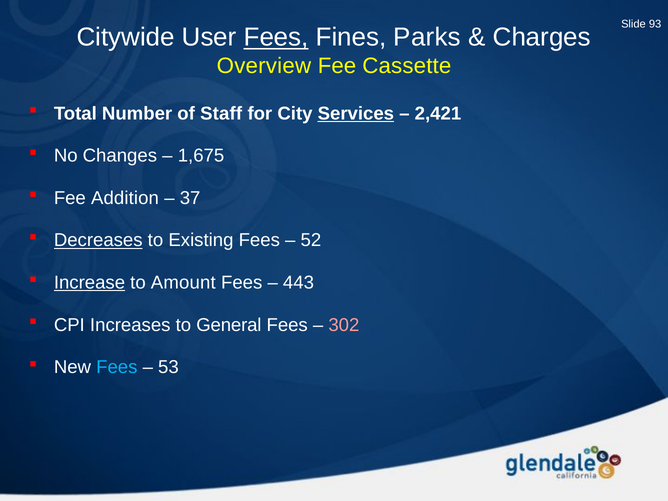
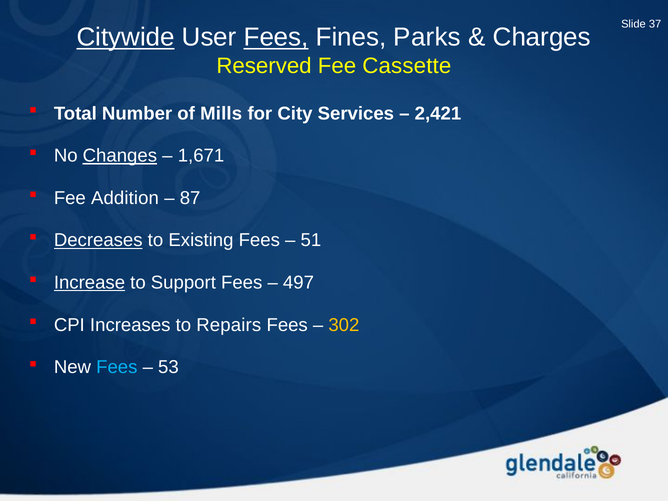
93: 93 -> 37
Citywide underline: none -> present
Overview: Overview -> Reserved
Staff: Staff -> Mills
Services underline: present -> none
Changes underline: none -> present
1,675: 1,675 -> 1,671
37: 37 -> 87
52: 52 -> 51
Amount: Amount -> Support
443: 443 -> 497
General: General -> Repairs
302 colour: pink -> yellow
